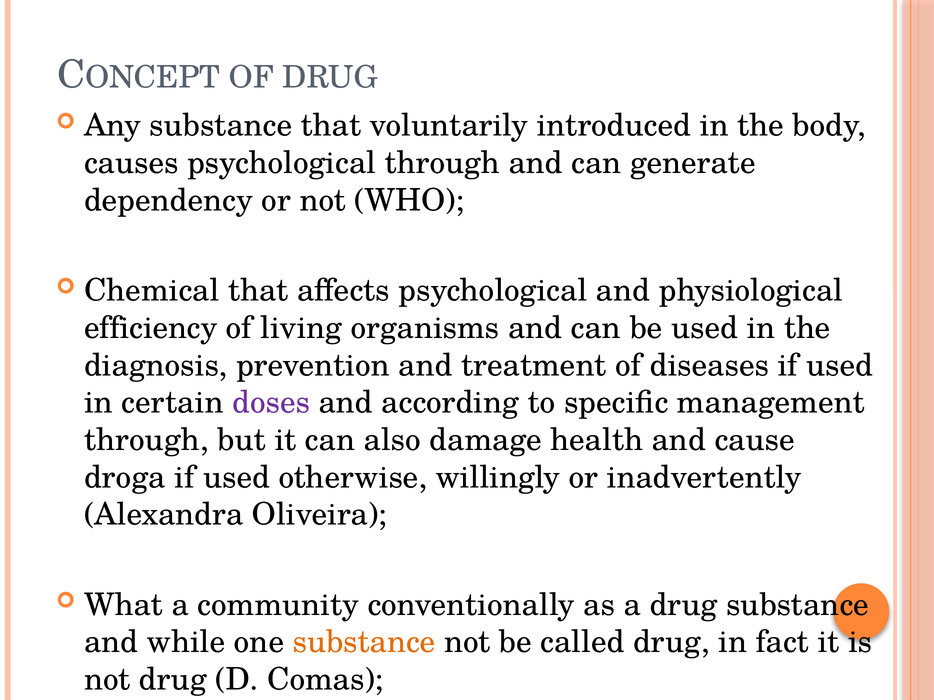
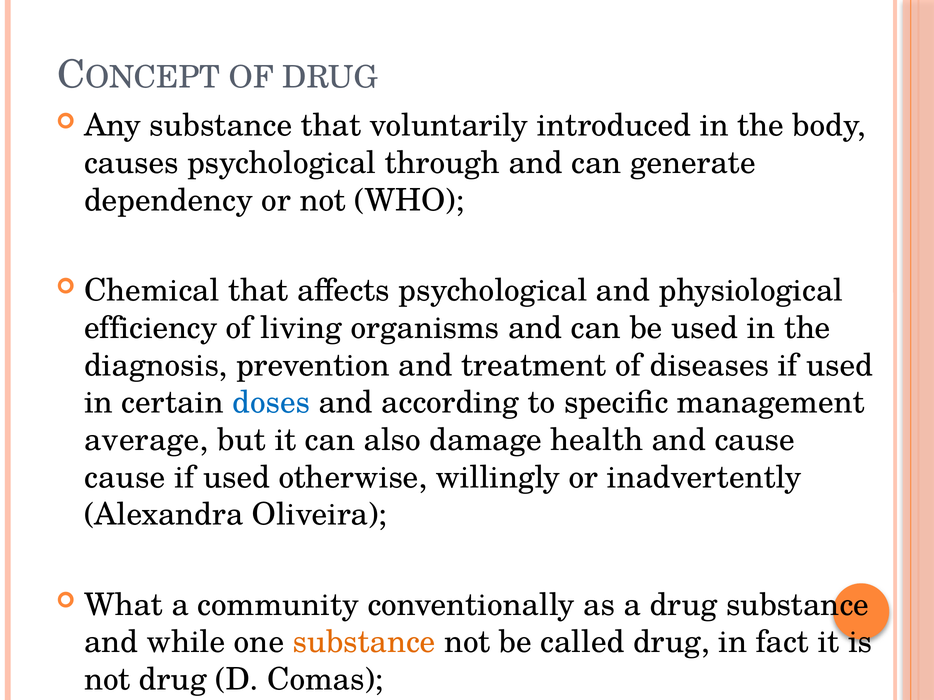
doses colour: purple -> blue
through at (146, 440): through -> average
droga at (125, 478): droga -> cause
